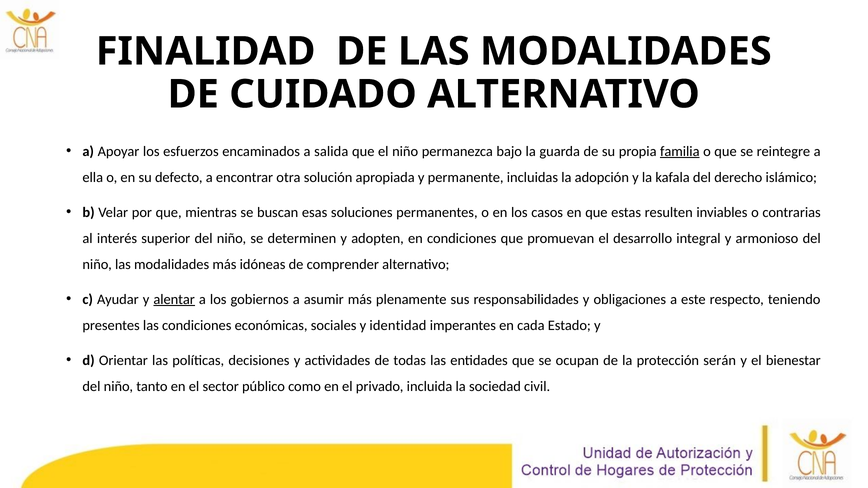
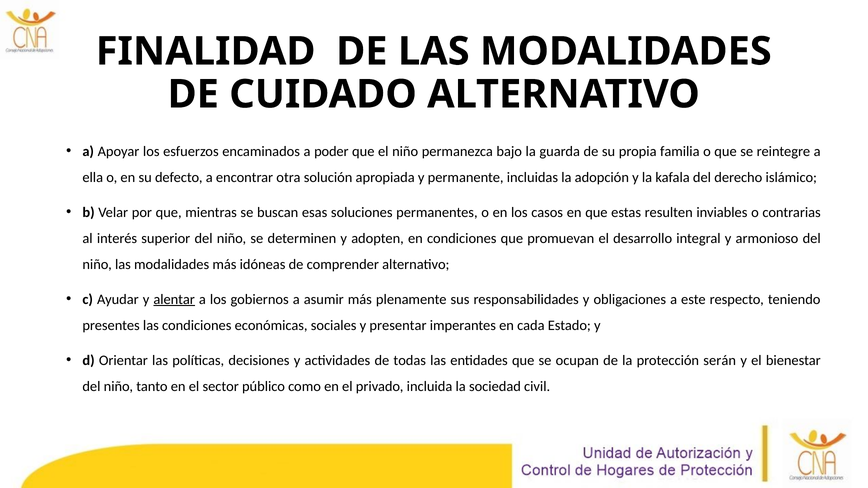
salida: salida -> poder
familia underline: present -> none
identidad: identidad -> presentar
